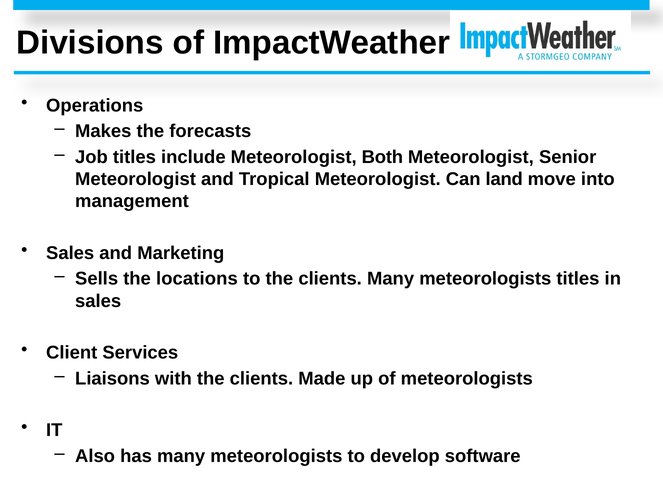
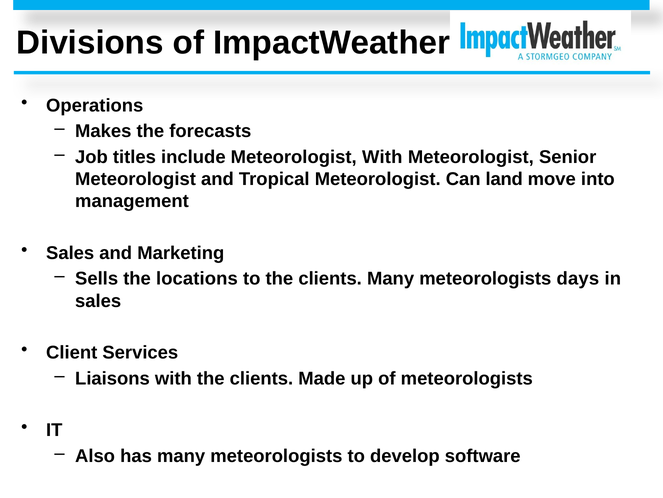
Meteorologist Both: Both -> With
meteorologists titles: titles -> days
